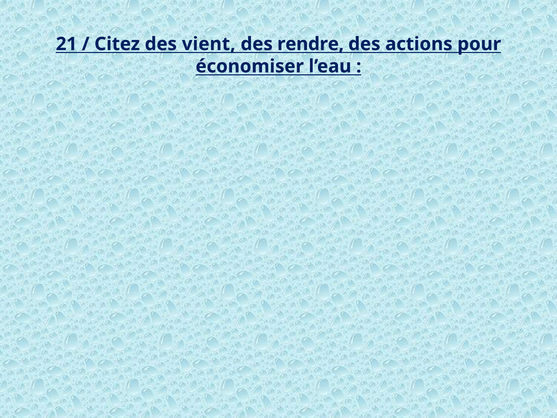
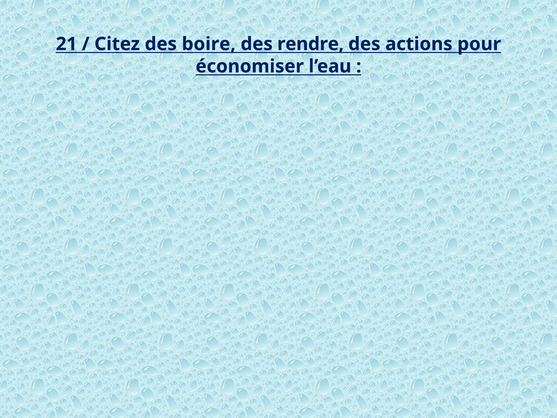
vient: vient -> boire
